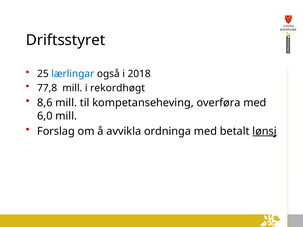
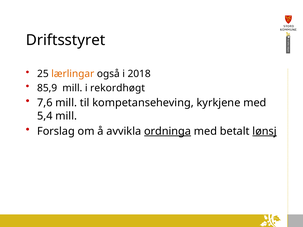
lærlingar colour: blue -> orange
77,8: 77,8 -> 85,9
8,6: 8,6 -> 7,6
overføra: overføra -> kyrkjene
6,0: 6,0 -> 5,4
ordninga underline: none -> present
